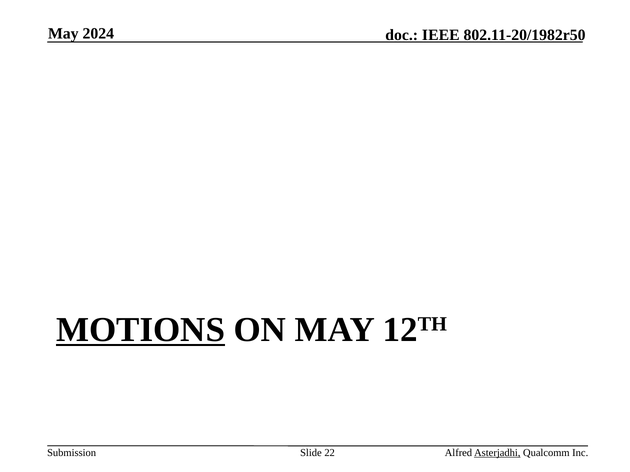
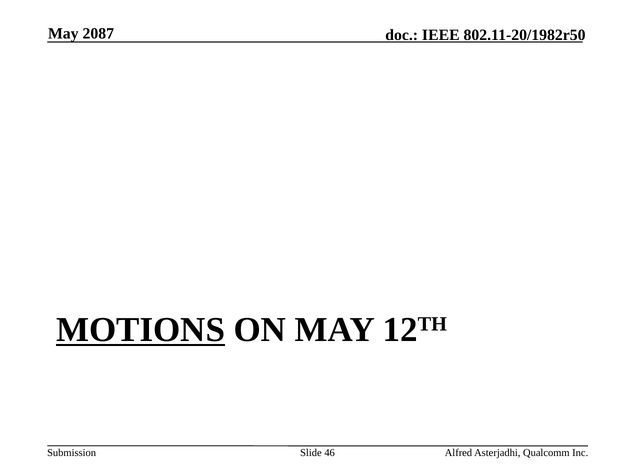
2024: 2024 -> 2087
22: 22 -> 46
Asterjadhi underline: present -> none
